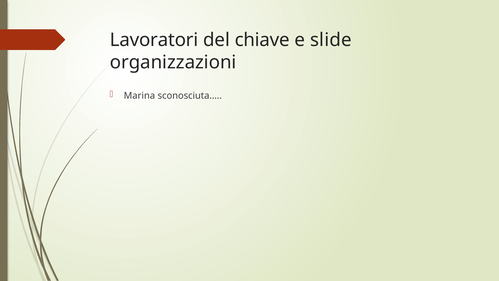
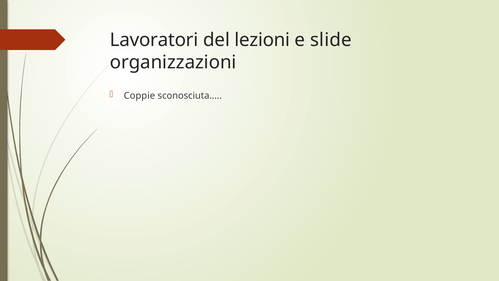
chiave: chiave -> lezioni
Marina: Marina -> Coppie
